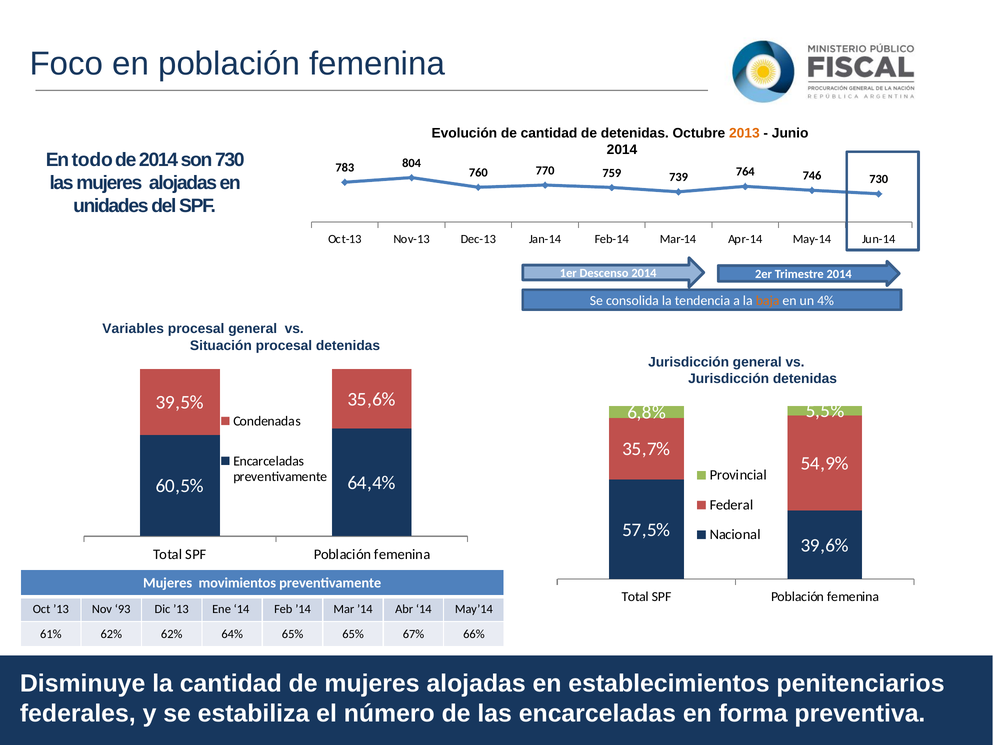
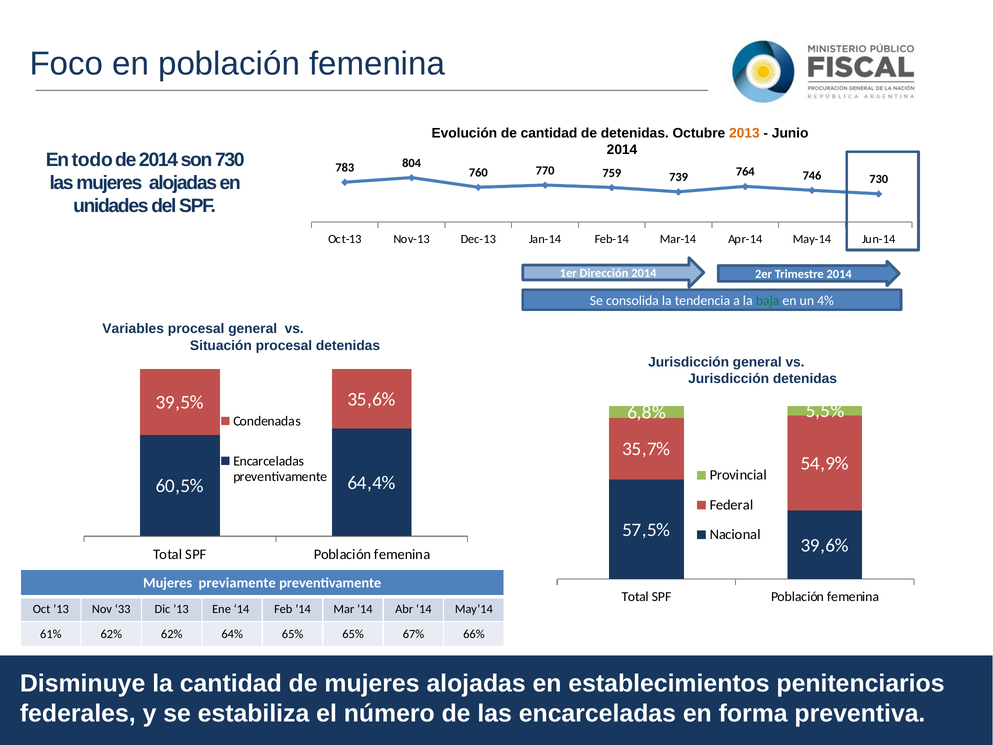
Descenso: Descenso -> Dirección
baja colour: orange -> green
movimientos: movimientos -> previamente
93: 93 -> 33
